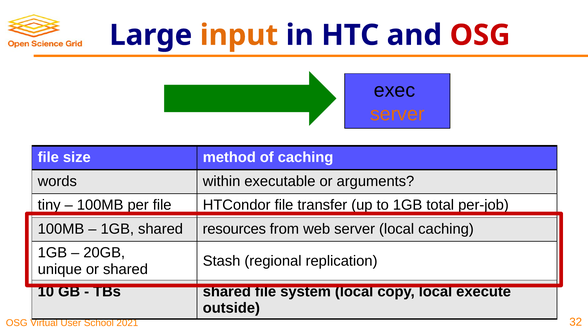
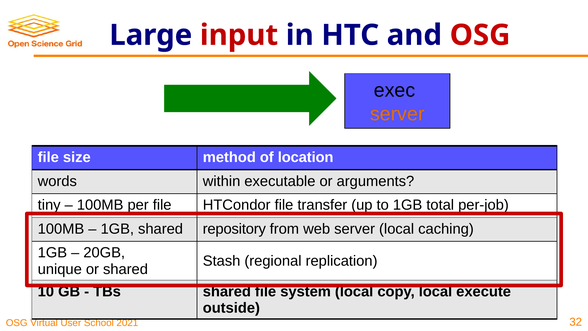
input colour: orange -> red
of caching: caching -> location
resources: resources -> repository
